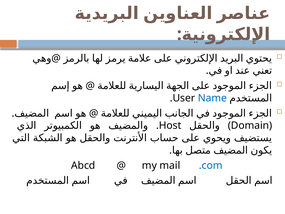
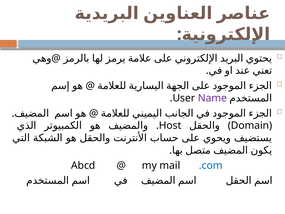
Name colour: blue -> purple
